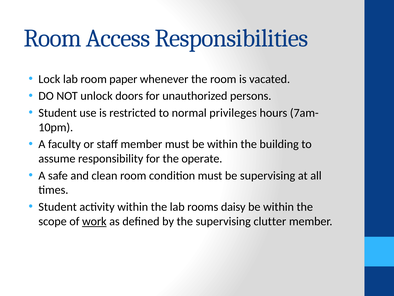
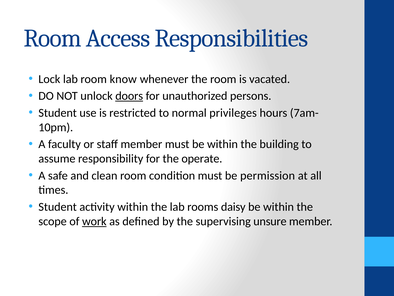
paper: paper -> know
doors underline: none -> present
be supervising: supervising -> permission
clutter: clutter -> unsure
